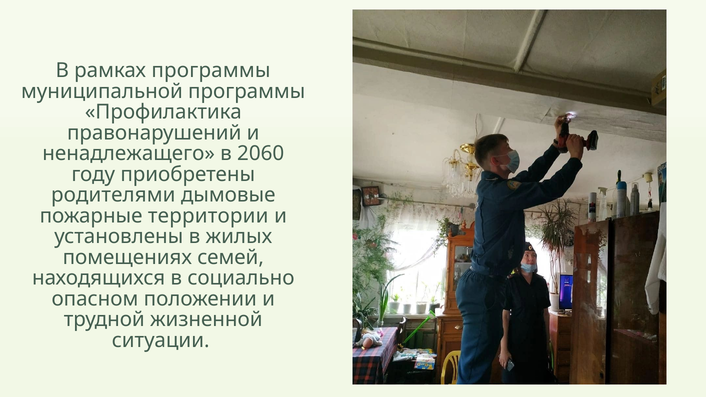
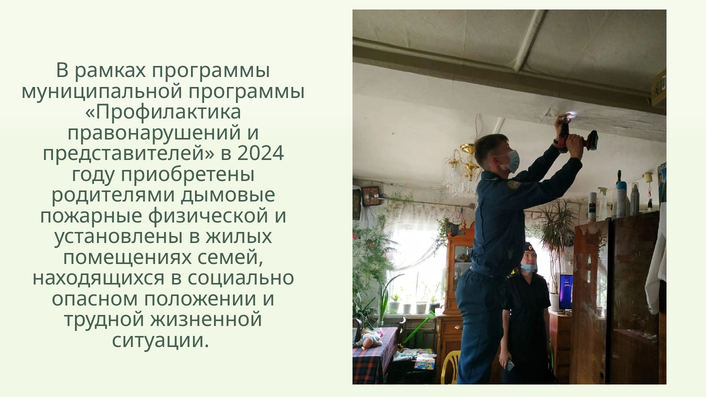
ненадлежащего: ненадлежащего -> представителей
2060: 2060 -> 2024
территории: территории -> физической
